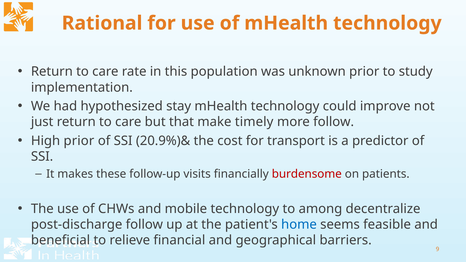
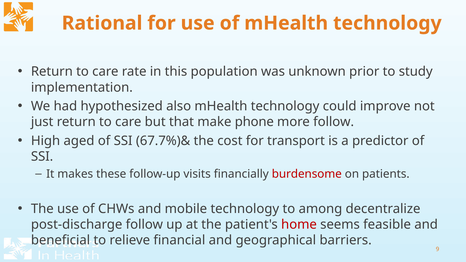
stay: stay -> also
timely: timely -> phone
High prior: prior -> aged
20.9%)&: 20.9%)& -> 67.7%)&
home colour: blue -> red
